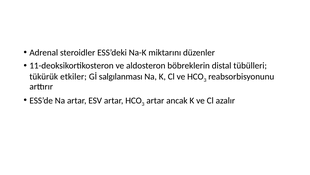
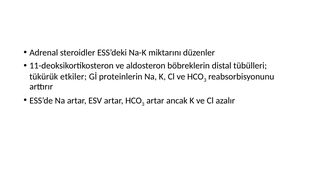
salgılanması: salgılanması -> proteinlerin
